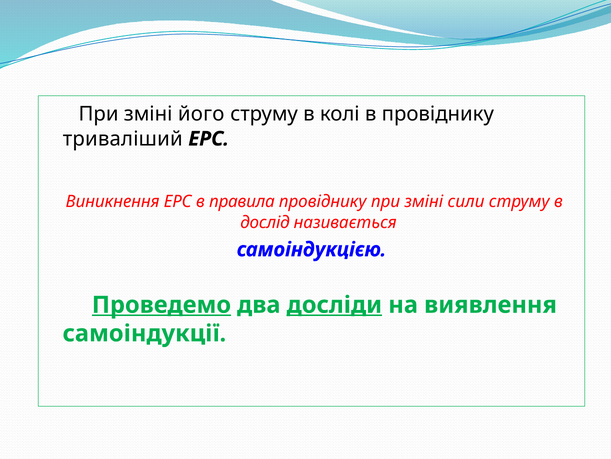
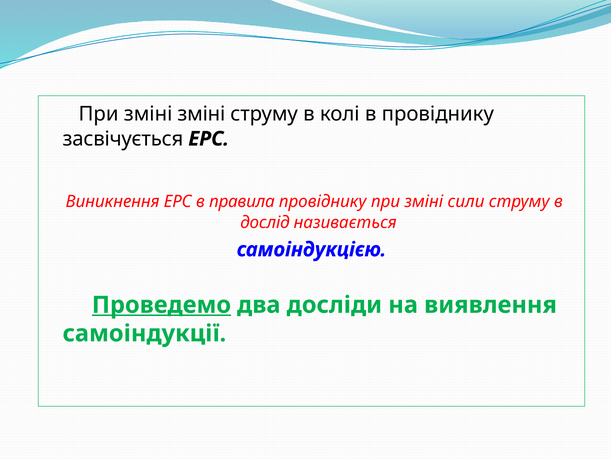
зміні його: його -> зміні
триваліший: триваліший -> засвічується
досліди underline: present -> none
